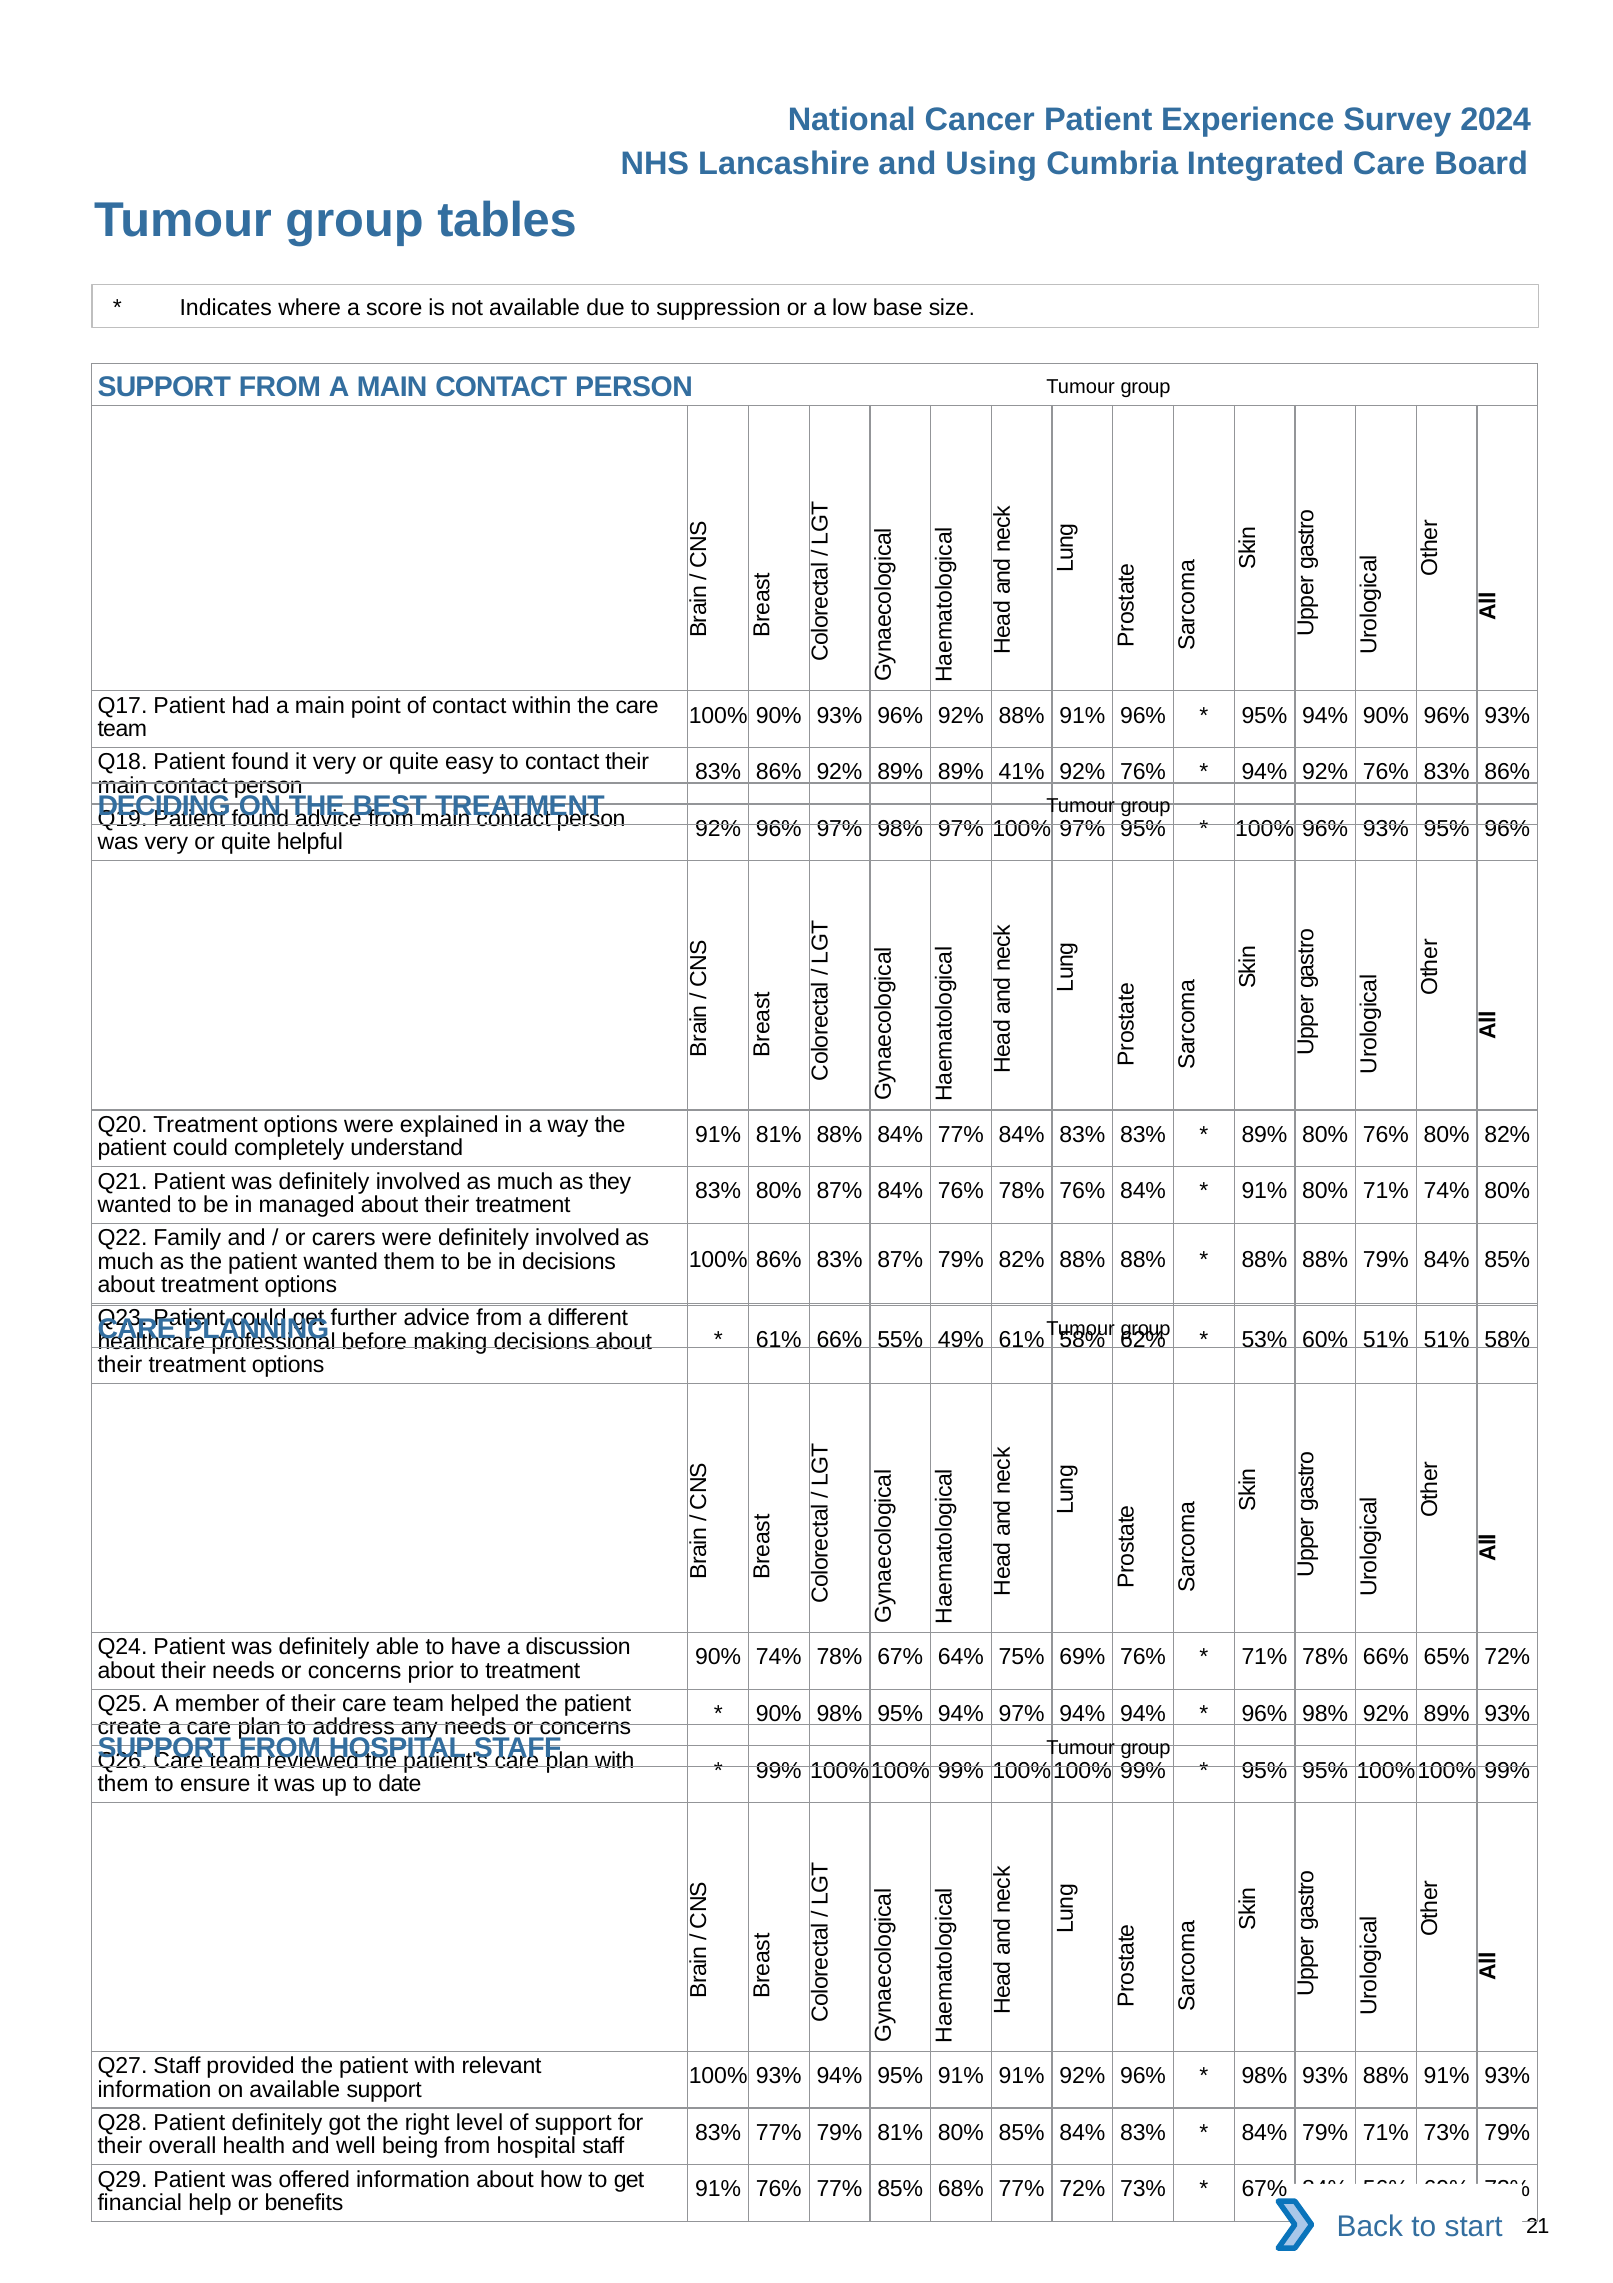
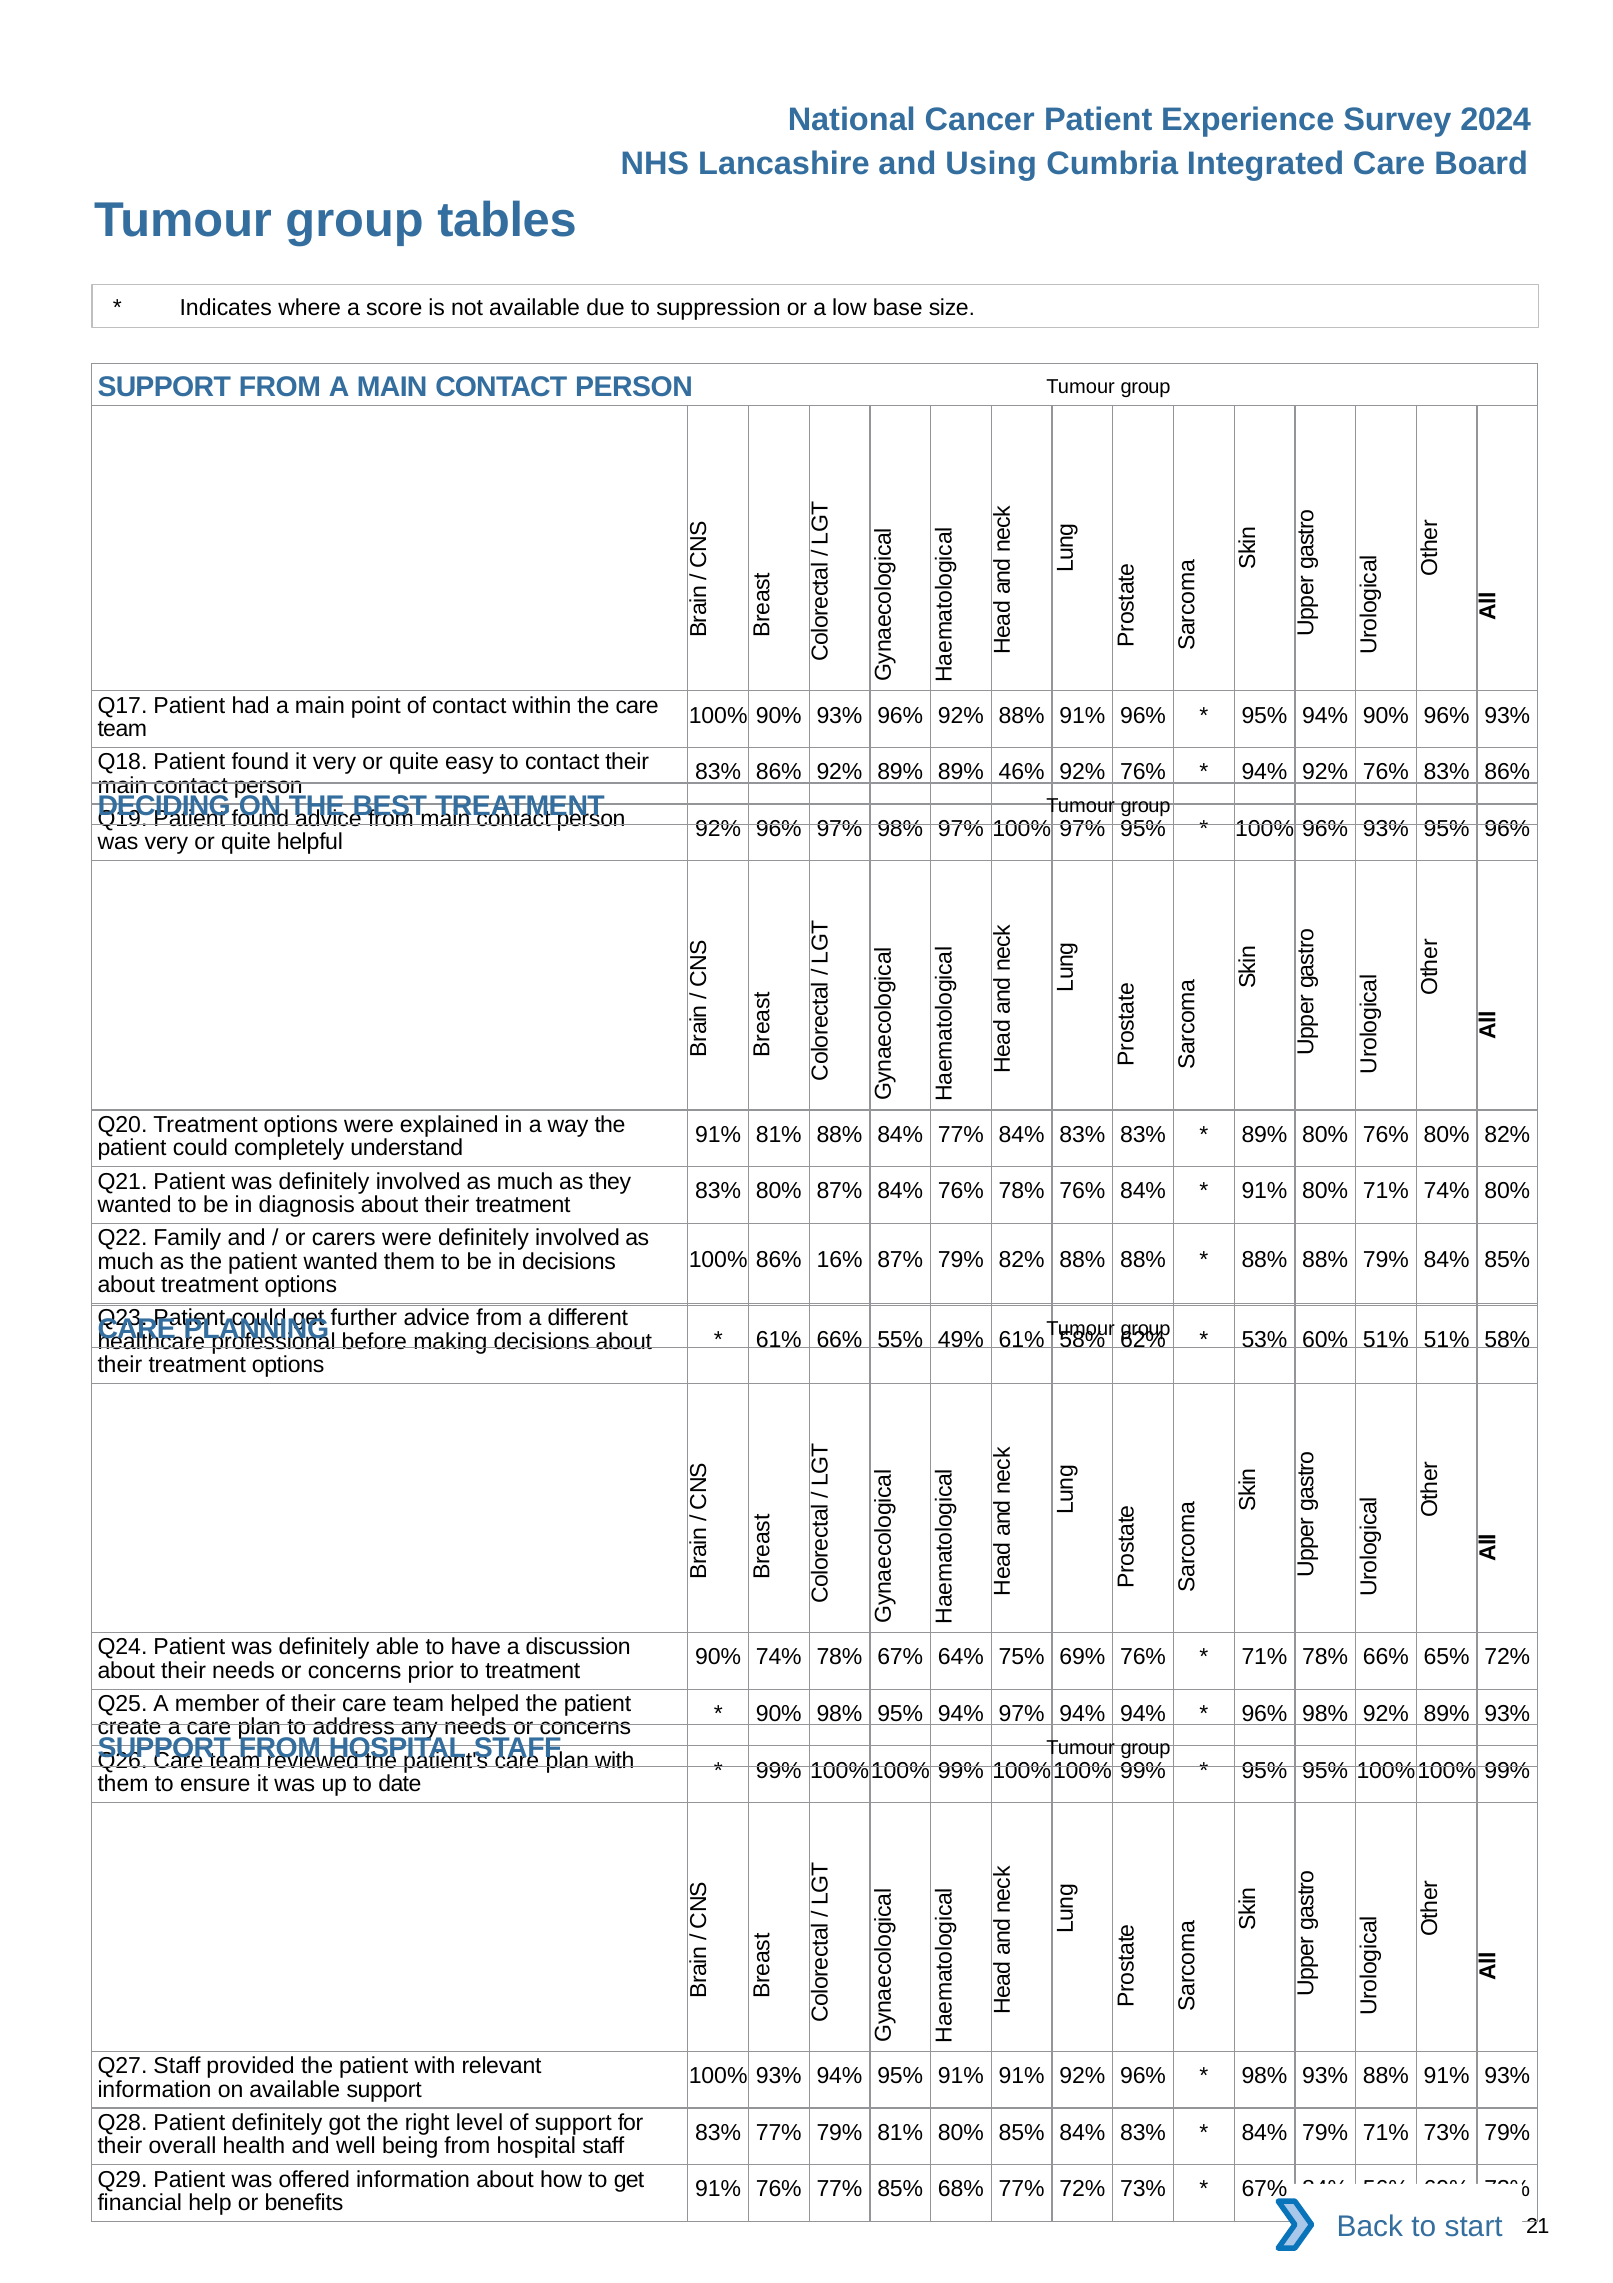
41%: 41% -> 46%
managed: managed -> diagnosis
86% 83%: 83% -> 16%
